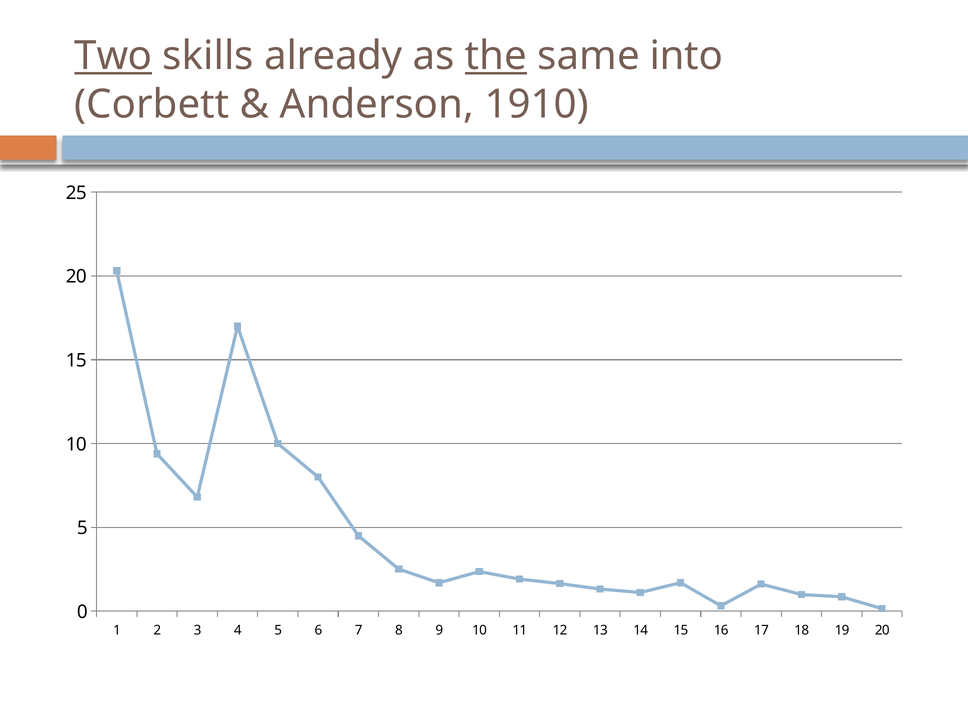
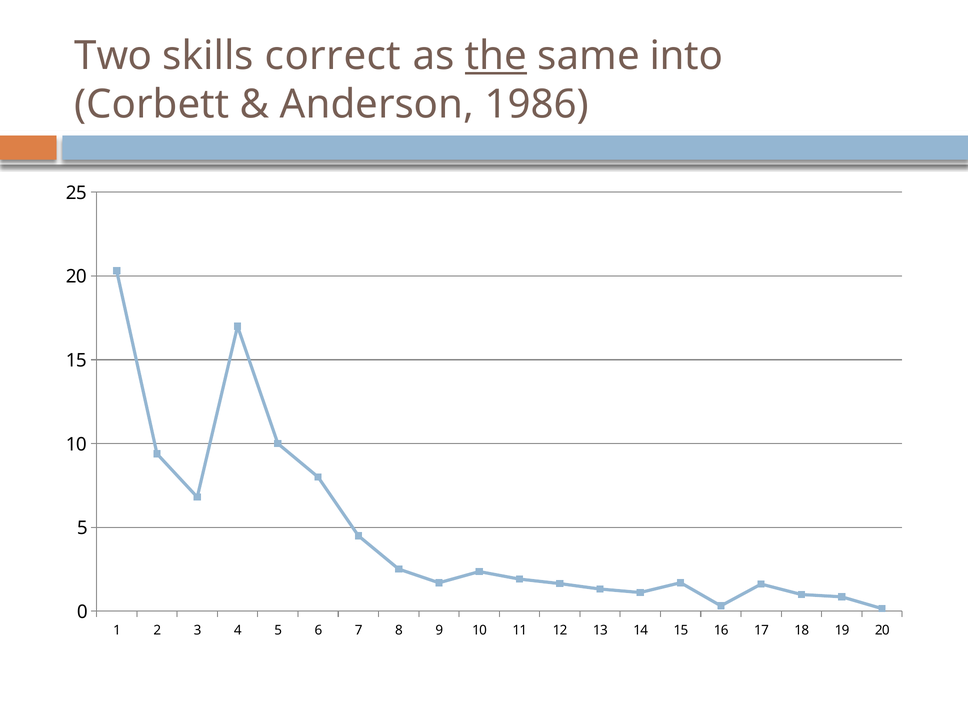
Two underline: present -> none
already: already -> correct
1910: 1910 -> 1986
